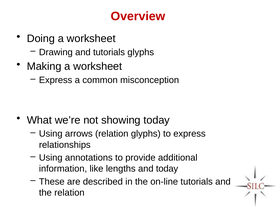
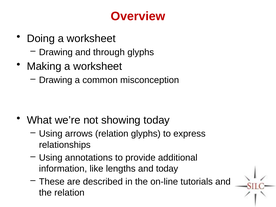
and tutorials: tutorials -> through
Express at (56, 80): Express -> Drawing
